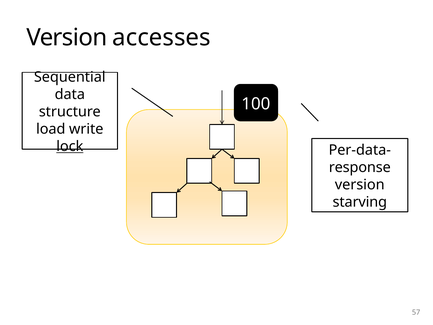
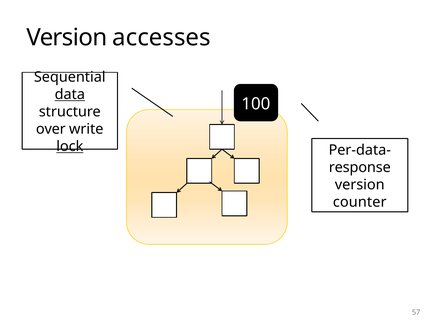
data underline: none -> present
load: load -> over
starving: starving -> counter
